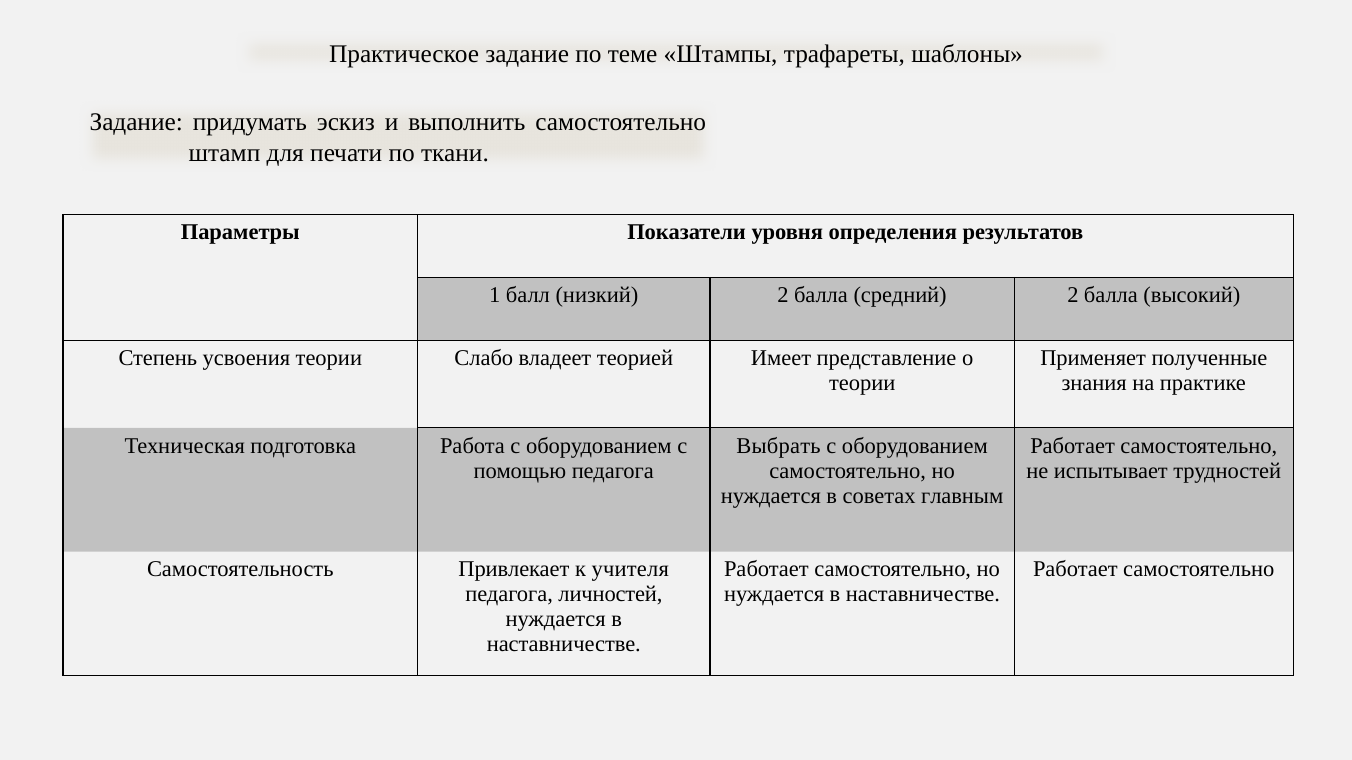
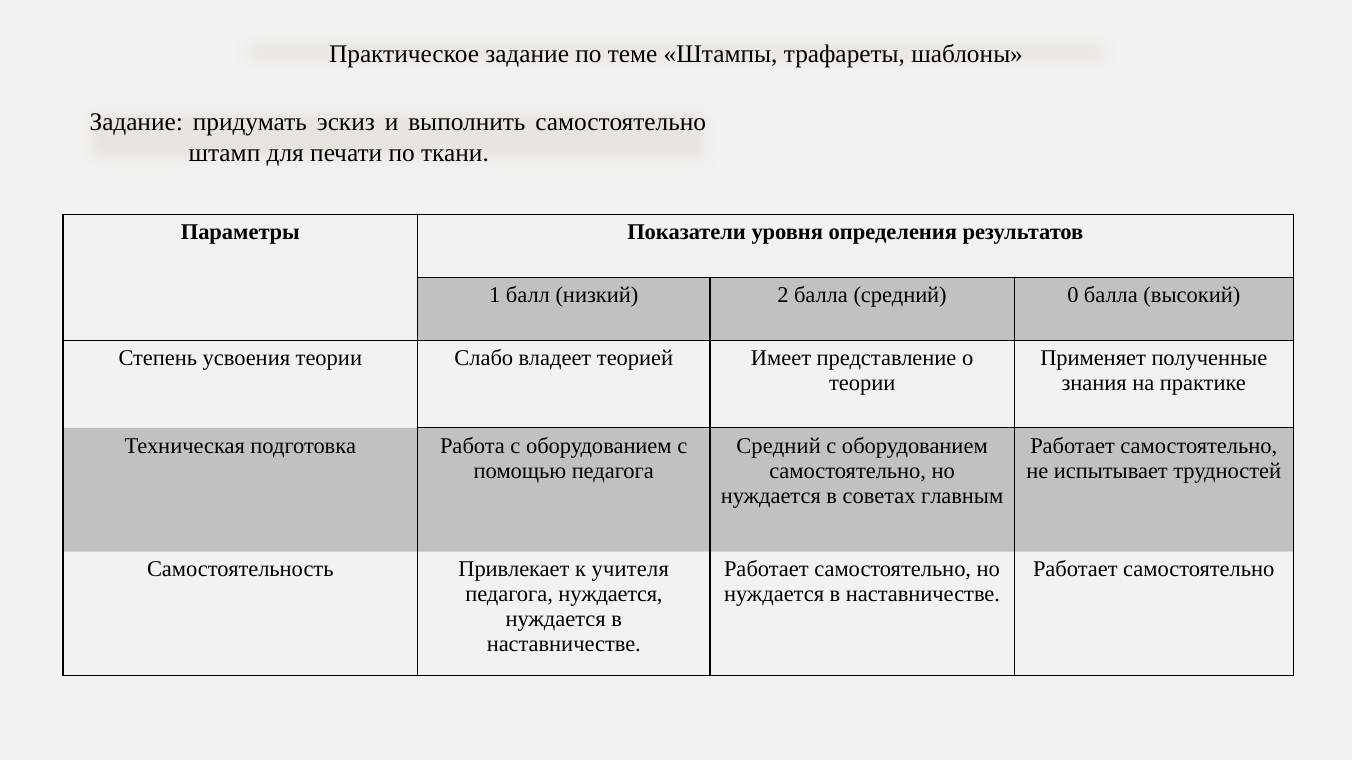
средний 2: 2 -> 0
Выбрать at (779, 446): Выбрать -> Средний
педагога личностей: личностей -> нуждается
